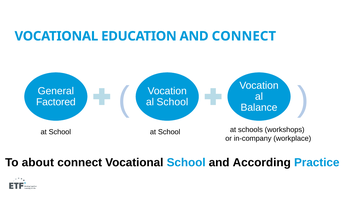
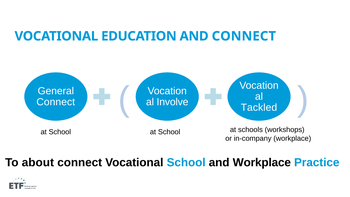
Factored at (56, 102): Factored -> Connect
School at (172, 102): School -> Involve
Balance: Balance -> Tackled
and According: According -> Workplace
